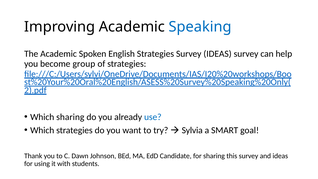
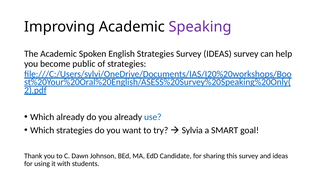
Speaking colour: blue -> purple
group: group -> public
Which sharing: sharing -> already
